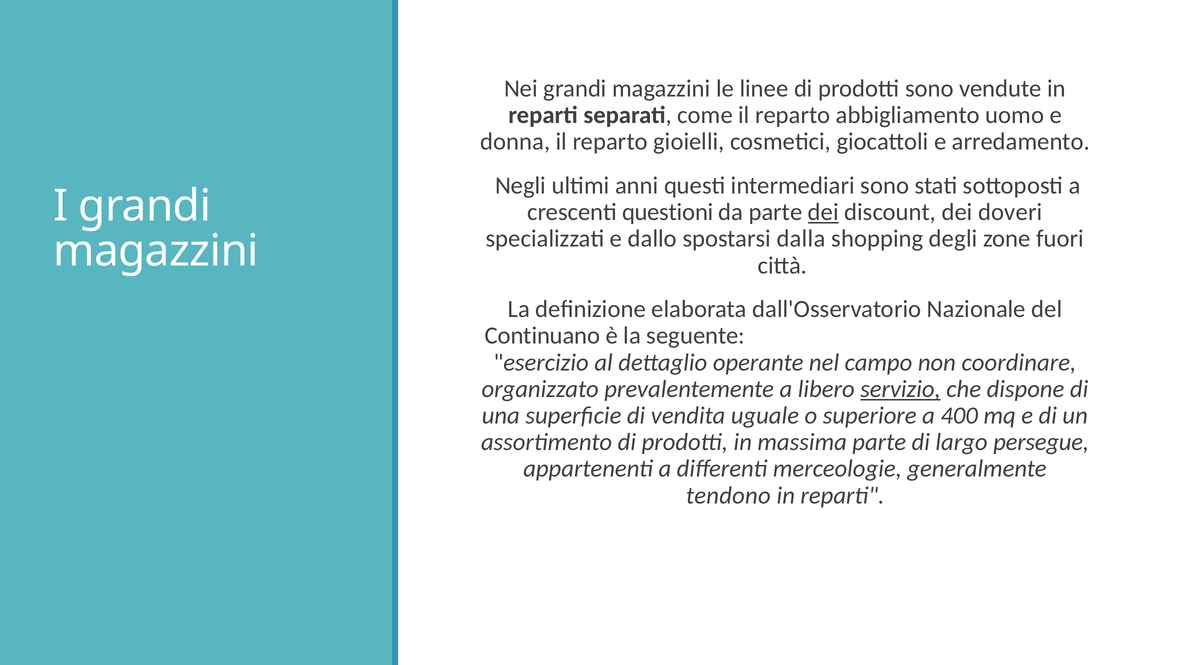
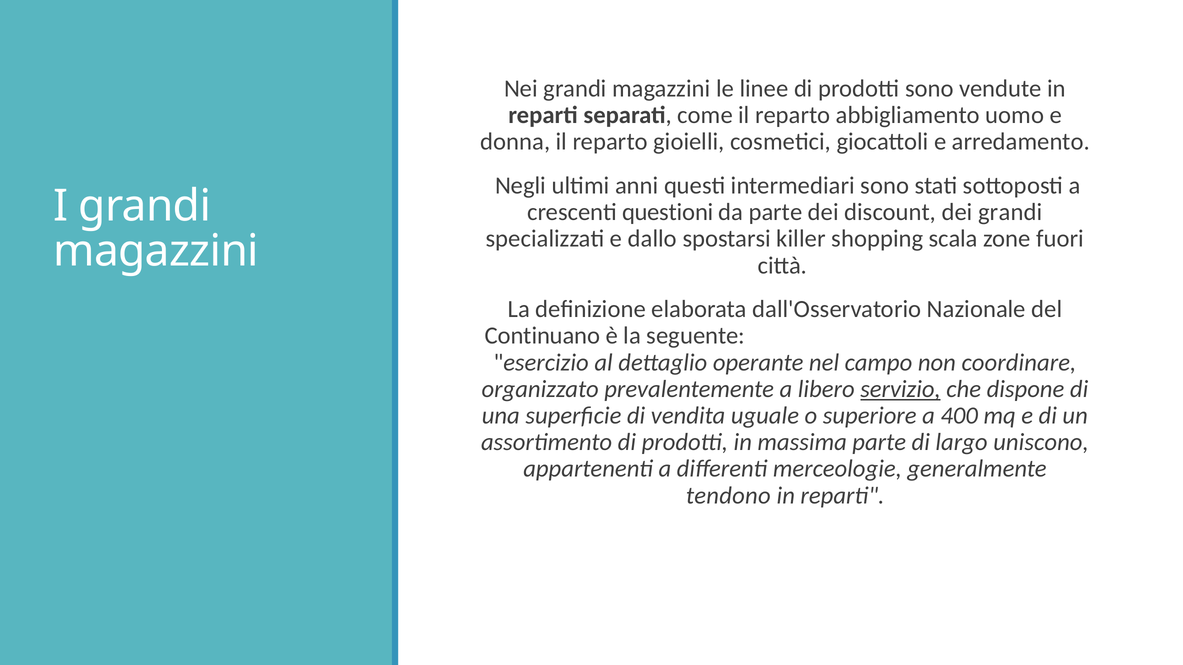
dei at (823, 212) underline: present -> none
dei doveri: doveri -> grandi
dalla: dalla -> killer
degli: degli -> scala
persegue: persegue -> uniscono
